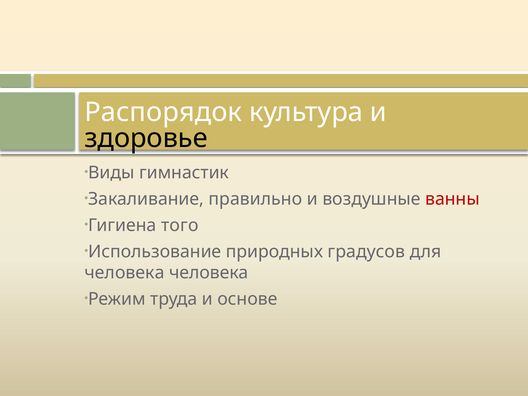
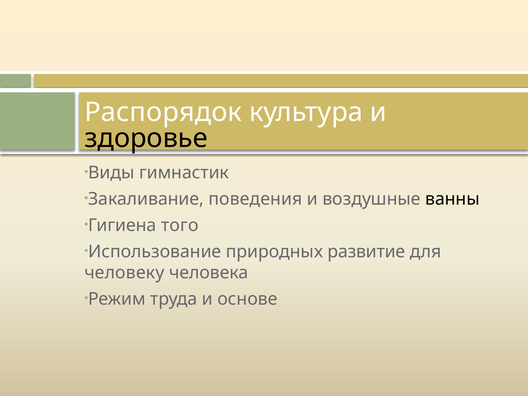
правильно: правильно -> поведения
ванны colour: red -> black
градусов: градусов -> развитие
человека at (124, 273): человека -> человеку
